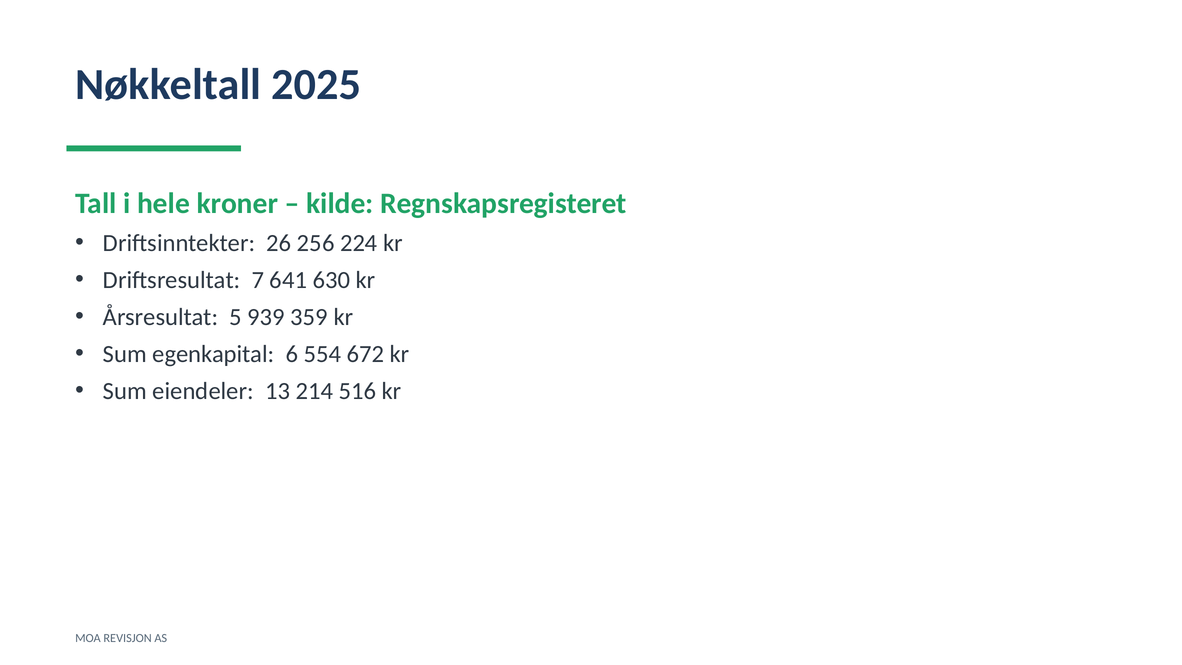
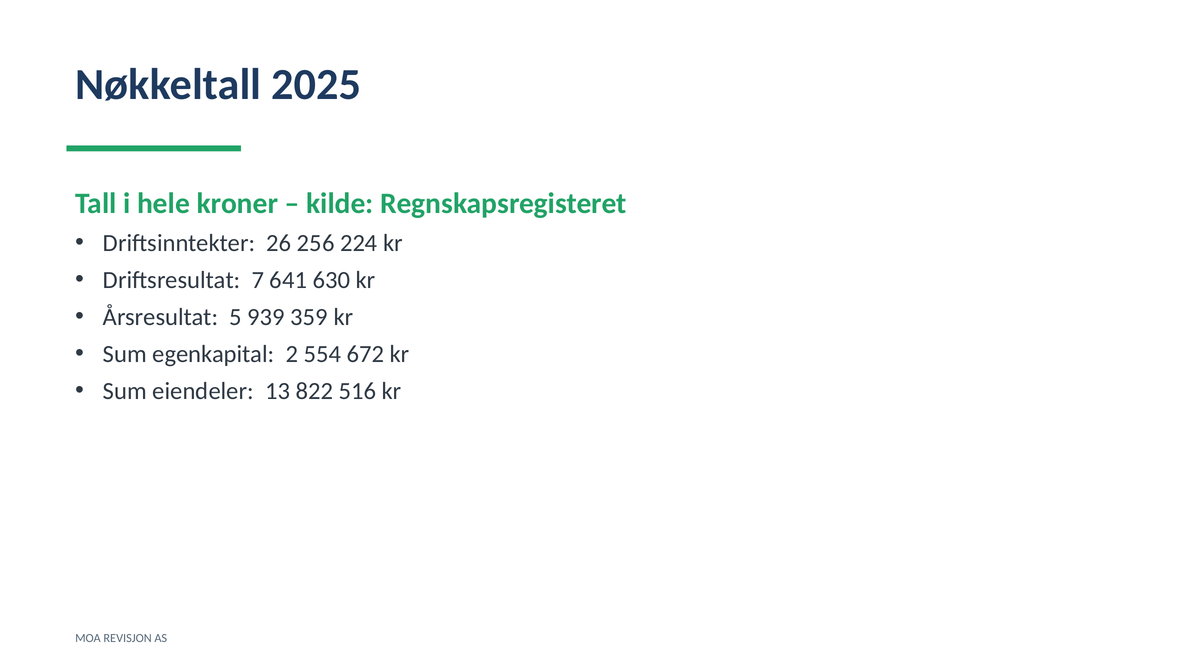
6: 6 -> 2
214: 214 -> 822
